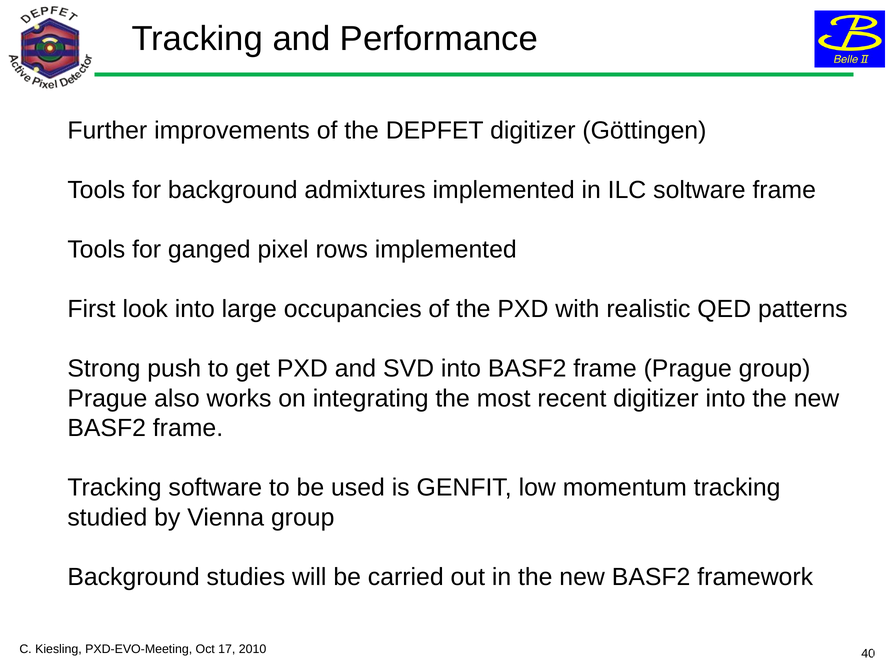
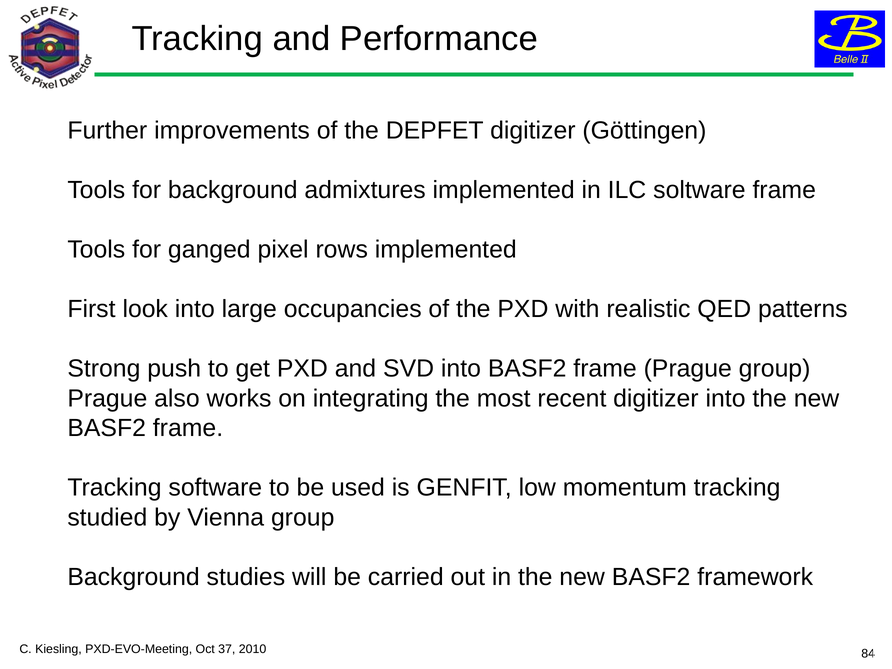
17: 17 -> 37
40: 40 -> 84
